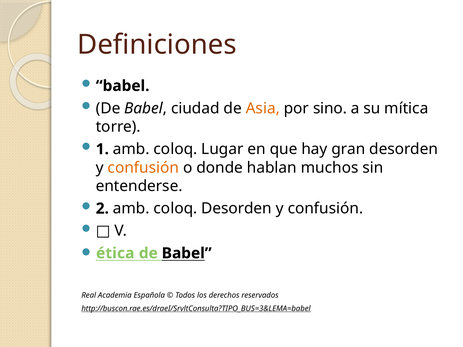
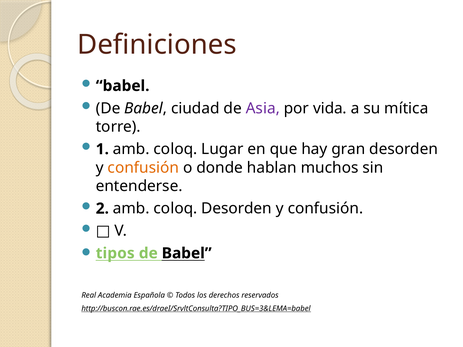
Asia colour: orange -> purple
sino: sino -> vida
ética: ética -> tipos
